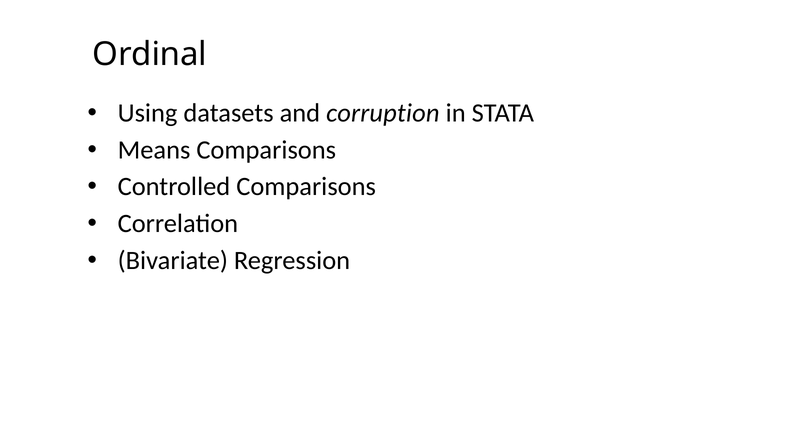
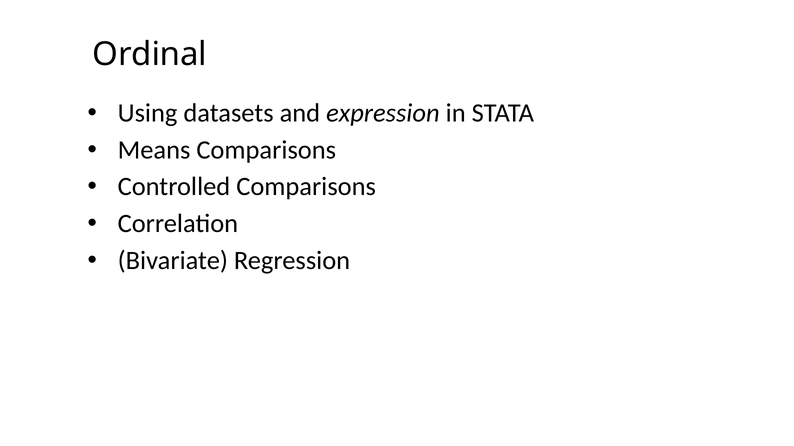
corruption: corruption -> expression
